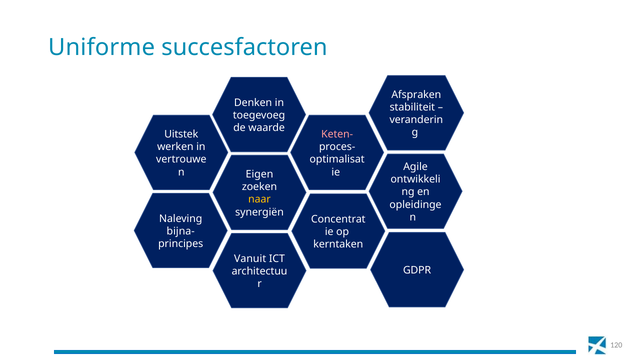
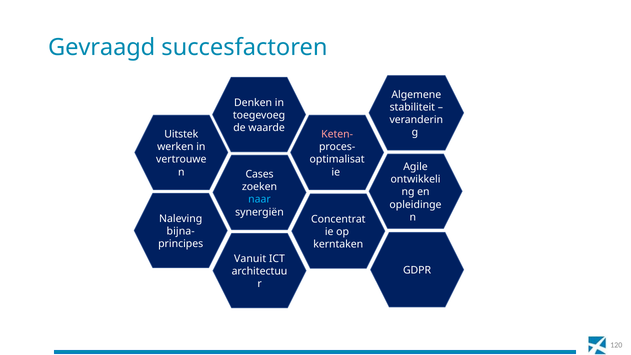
Uniforme: Uniforme -> Gevraagd
Afspraken: Afspraken -> Algemene
Eigen: Eigen -> Cases
naar colour: yellow -> light blue
